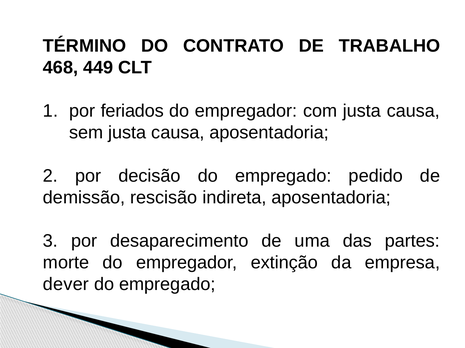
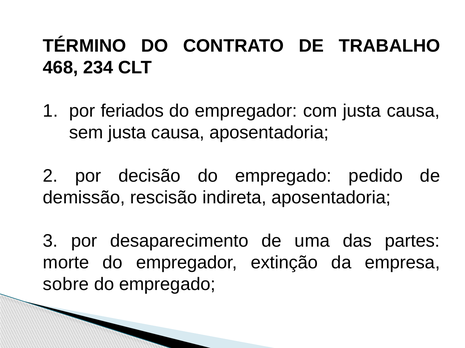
449: 449 -> 234
dever: dever -> sobre
